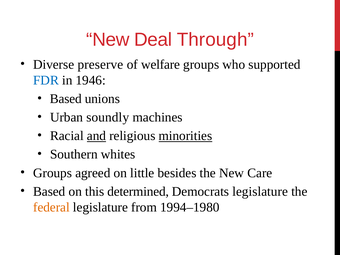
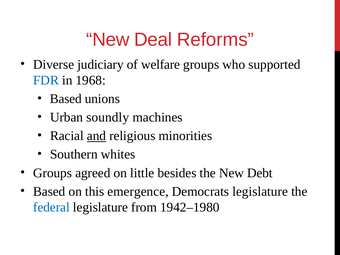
Through: Through -> Reforms
preserve: preserve -> judiciary
1946: 1946 -> 1968
minorities underline: present -> none
Care: Care -> Debt
determined: determined -> emergence
federal colour: orange -> blue
1994–1980: 1994–1980 -> 1942–1980
